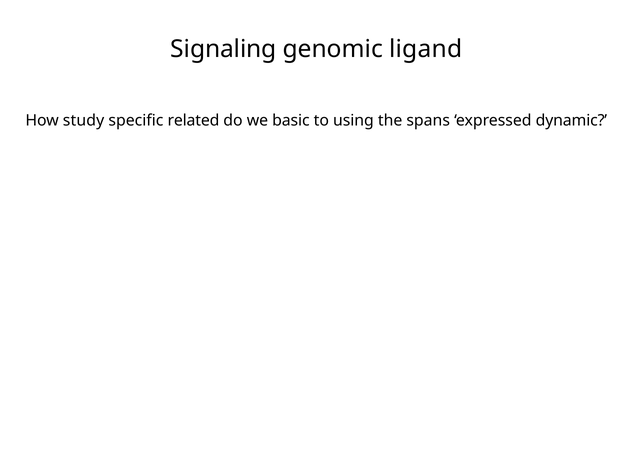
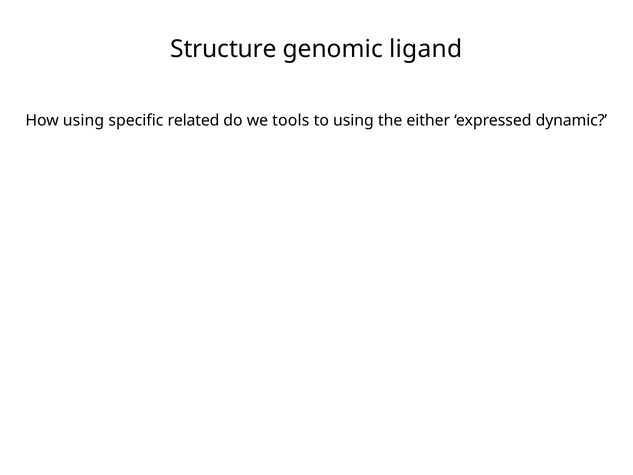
Signaling: Signaling -> Structure
How study: study -> using
basic: basic -> tools
spans: spans -> either
